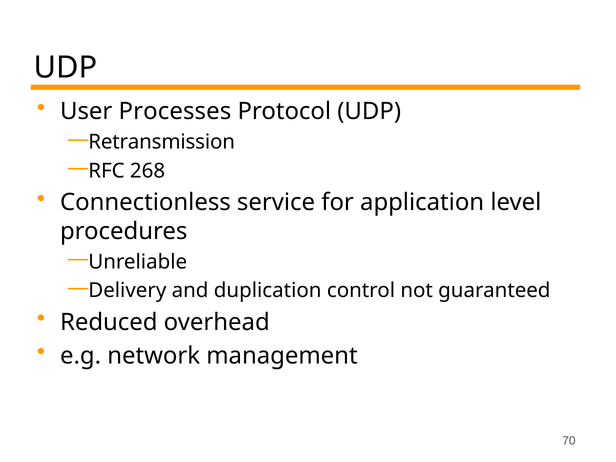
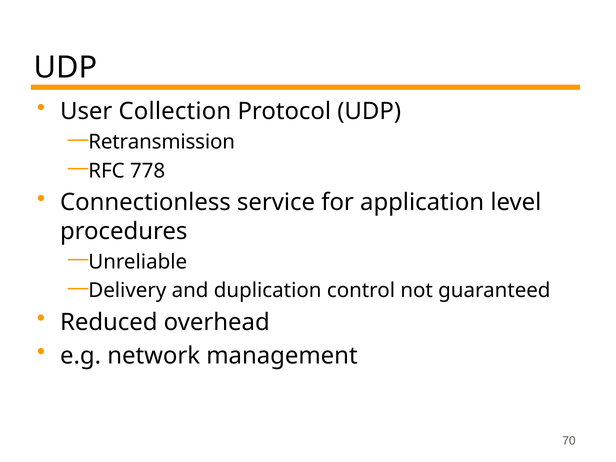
Processes: Processes -> Collection
268: 268 -> 778
